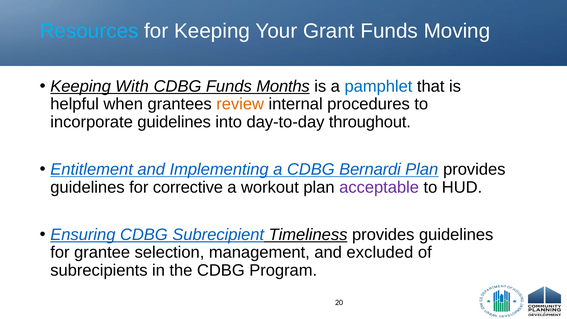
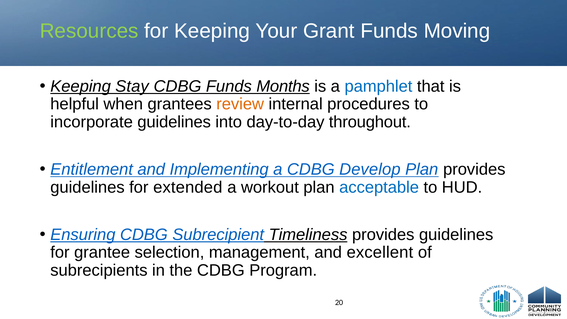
Resources colour: light blue -> light green
With: With -> Stay
Bernardi: Bernardi -> Develop
corrective: corrective -> extended
acceptable colour: purple -> blue
excluded: excluded -> excellent
